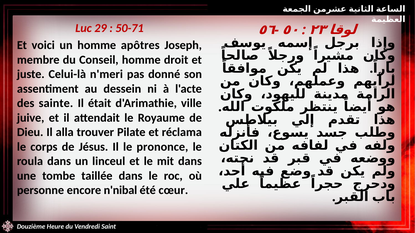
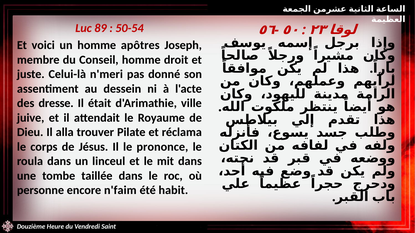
29: 29 -> 89
50-71: 50-71 -> 50-54
sainte: sainte -> dresse
n'nibal: n'nibal -> n'faim
cœur: cœur -> habit
